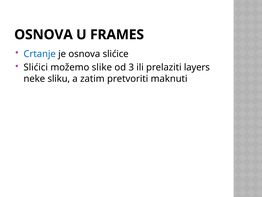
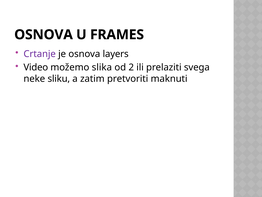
Crtanje colour: blue -> purple
slićice: slićice -> layers
Slićici: Slićici -> Video
slike: slike -> slika
3: 3 -> 2
layers: layers -> svega
